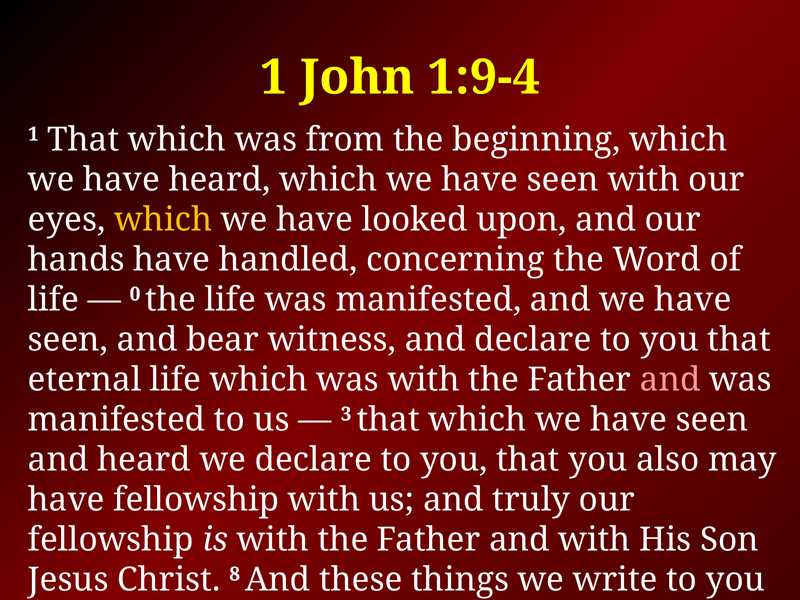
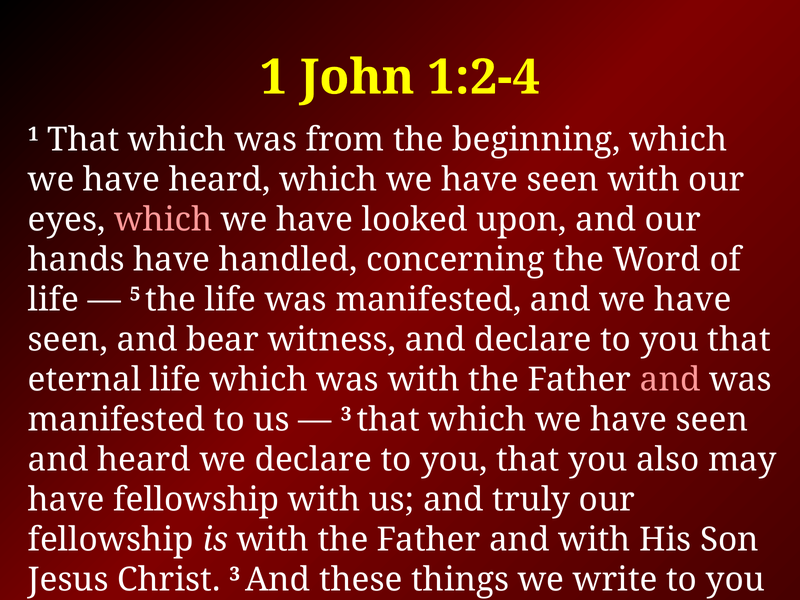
1:9-4: 1:9-4 -> 1:2-4
which at (163, 220) colour: yellow -> pink
0: 0 -> 5
8 at (235, 574): 8 -> 3
